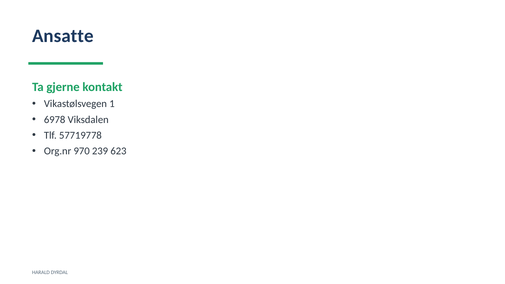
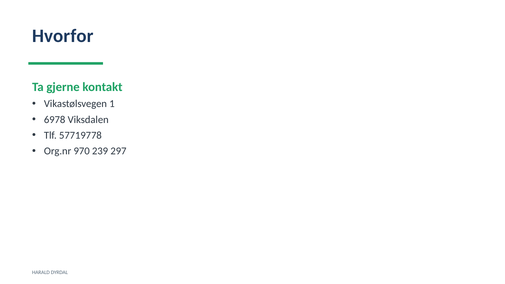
Ansatte: Ansatte -> Hvorfor
623: 623 -> 297
